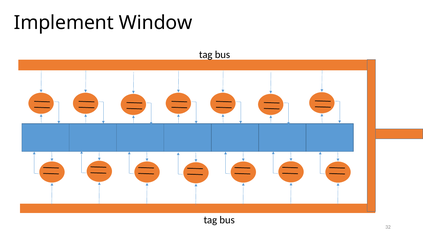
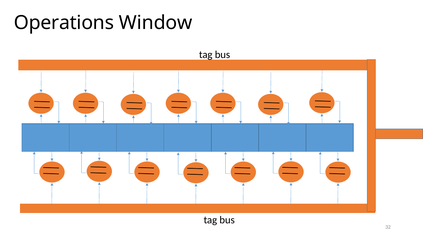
Implement: Implement -> Operations
